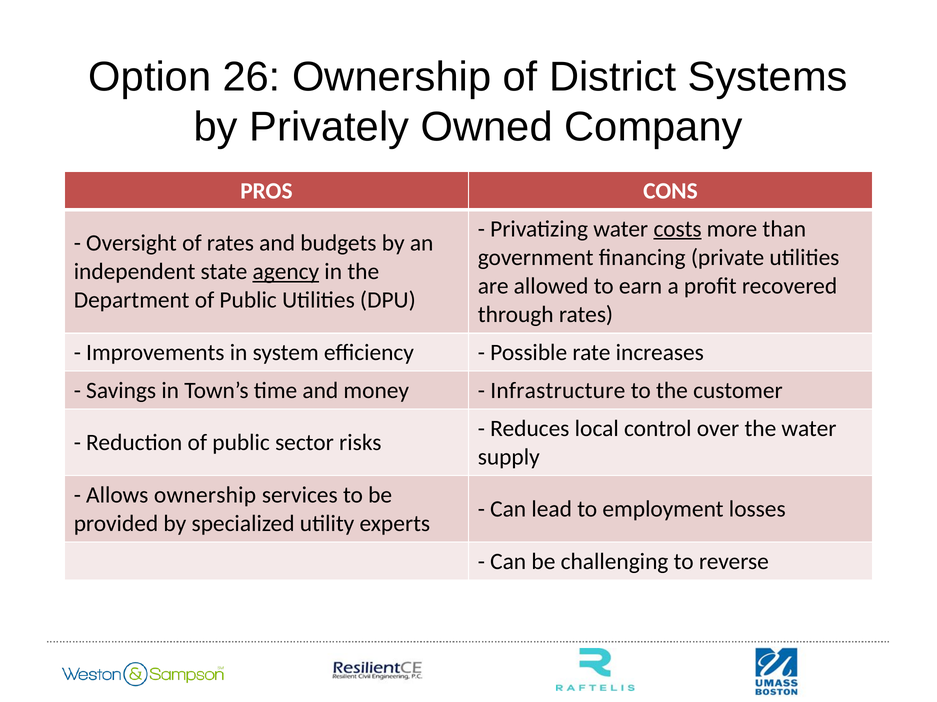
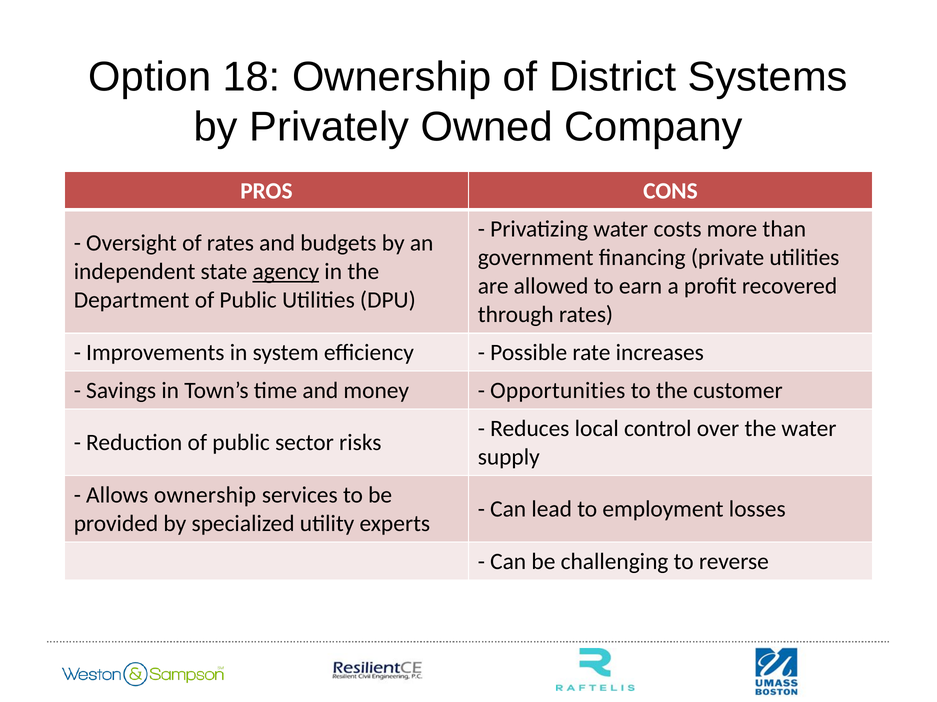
26: 26 -> 18
costs underline: present -> none
Infrastructure: Infrastructure -> Opportunities
